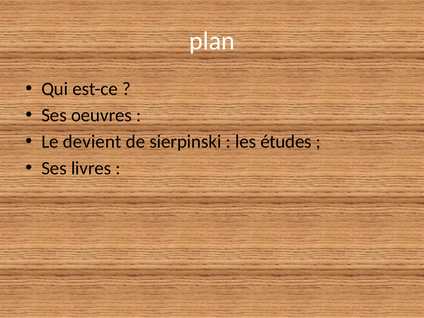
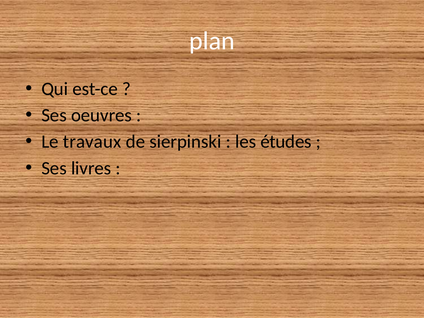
devient: devient -> travaux
